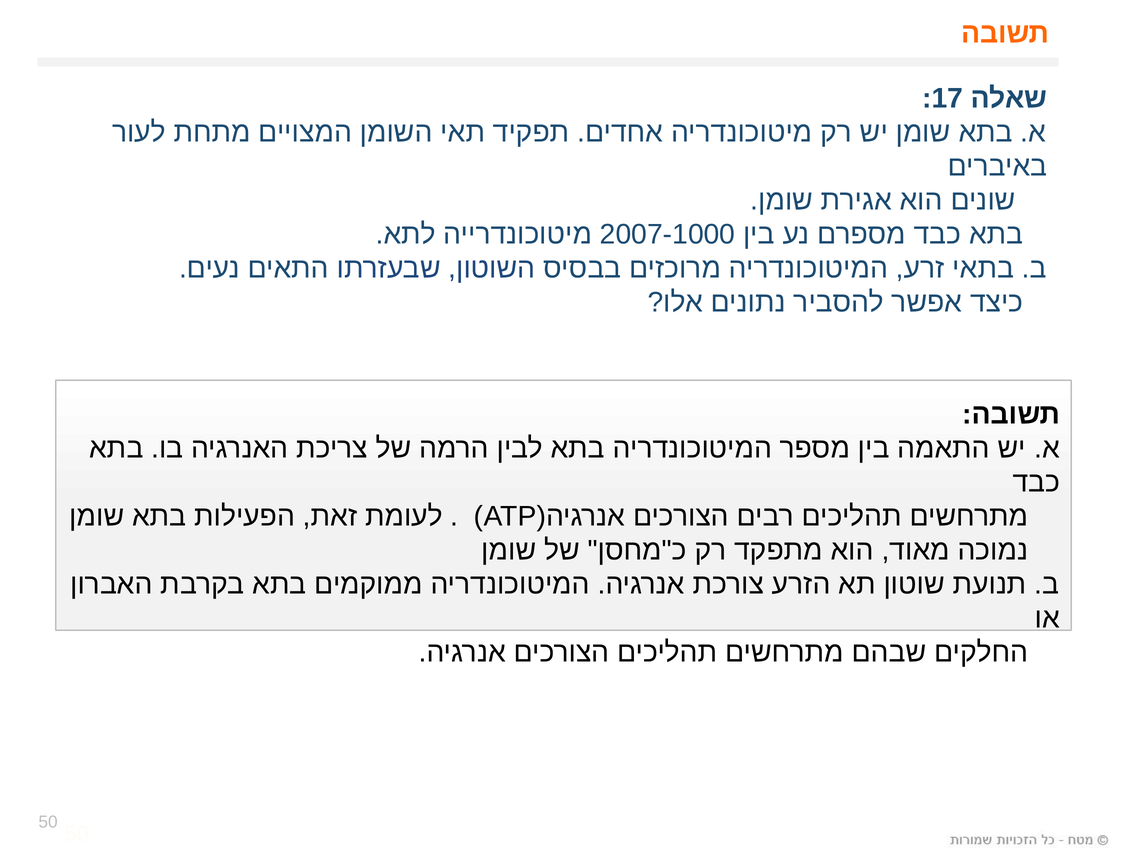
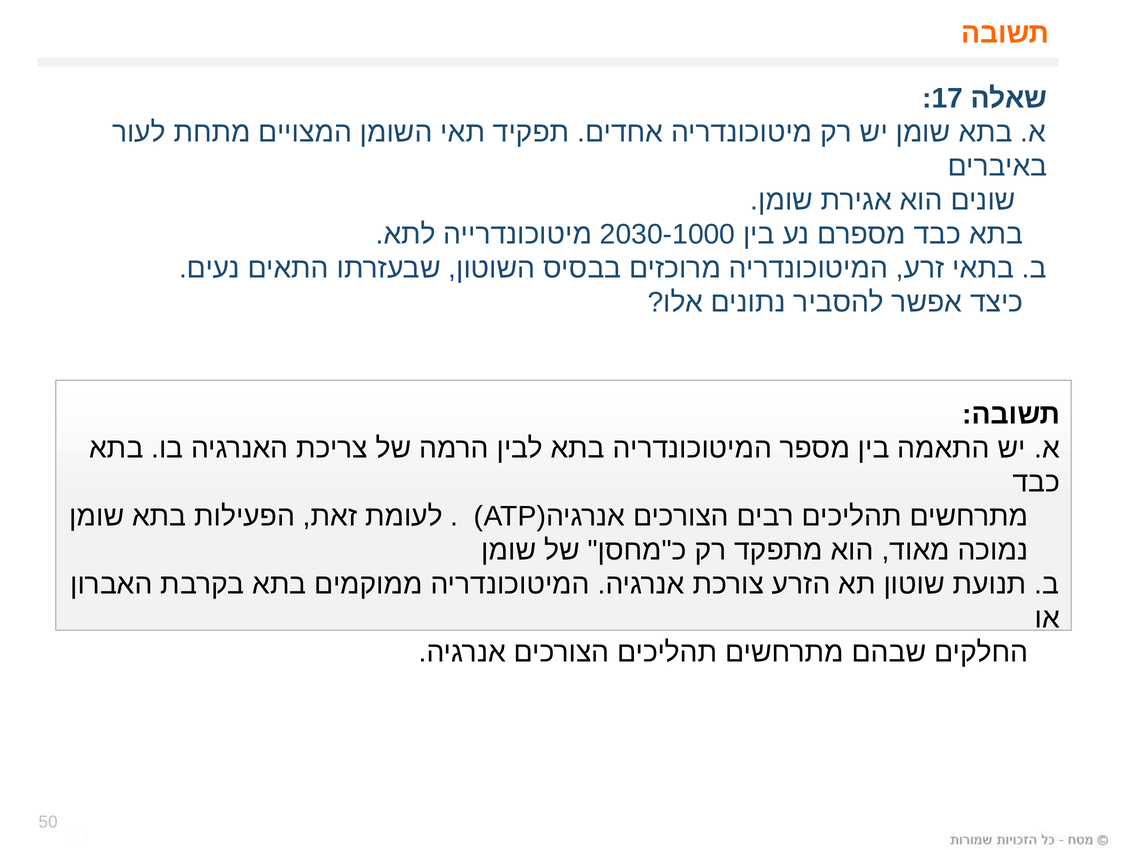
2007-1000: 2007-1000 -> 2030-1000
